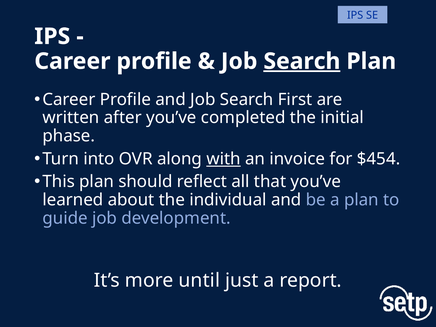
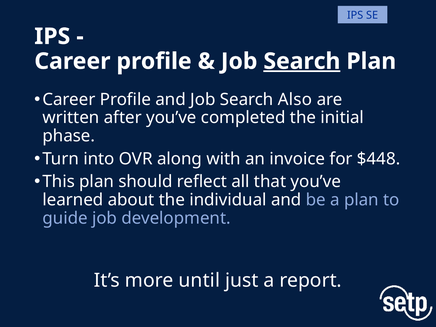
First: First -> Also
with underline: present -> none
$454: $454 -> $448
